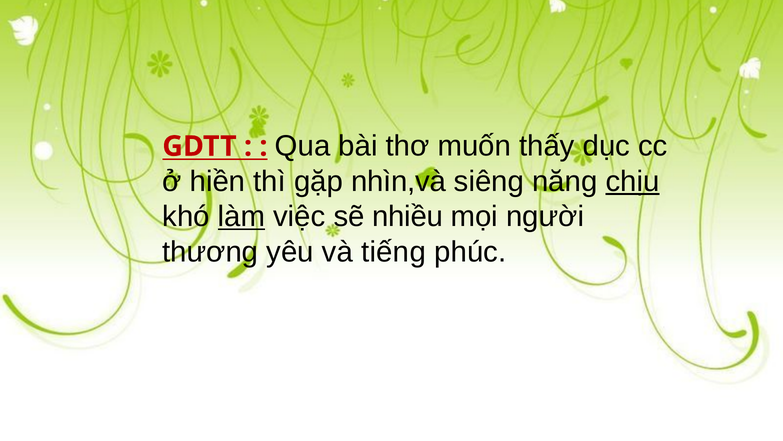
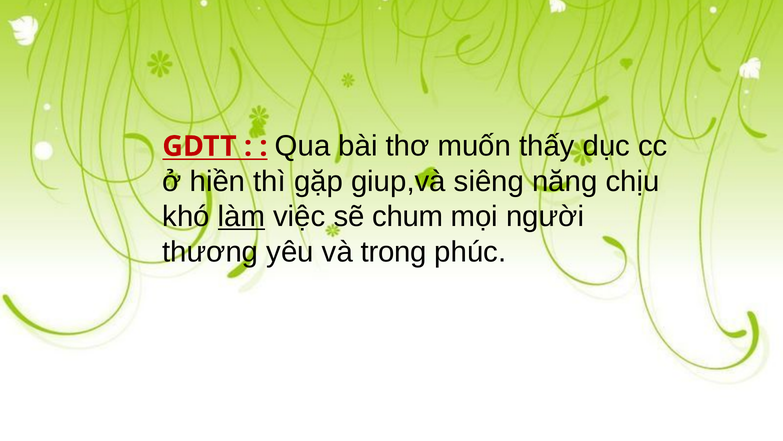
nhìn,và: nhìn,và -> giup,và
chịu underline: present -> none
nhiều: nhiều -> chum
tiếng: tiếng -> trong
